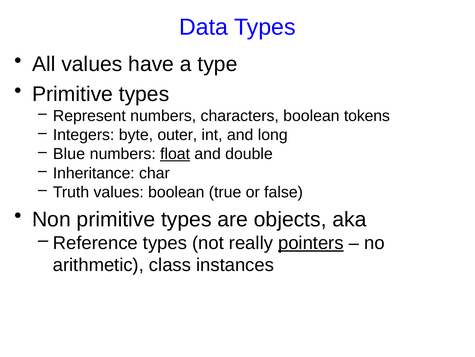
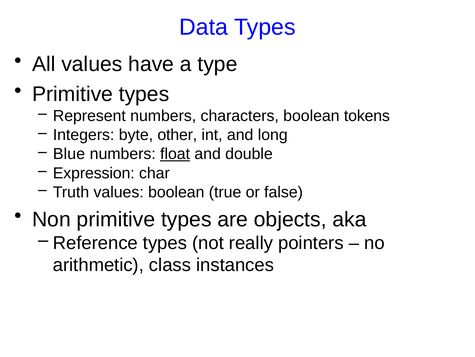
outer: outer -> other
Inheritance: Inheritance -> Expression
pointers underline: present -> none
